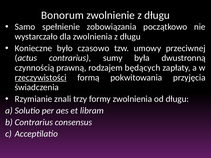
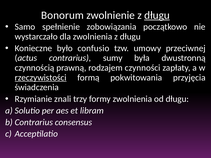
długu at (157, 15) underline: none -> present
czasowo: czasowo -> confusio
będących: będących -> czynności
